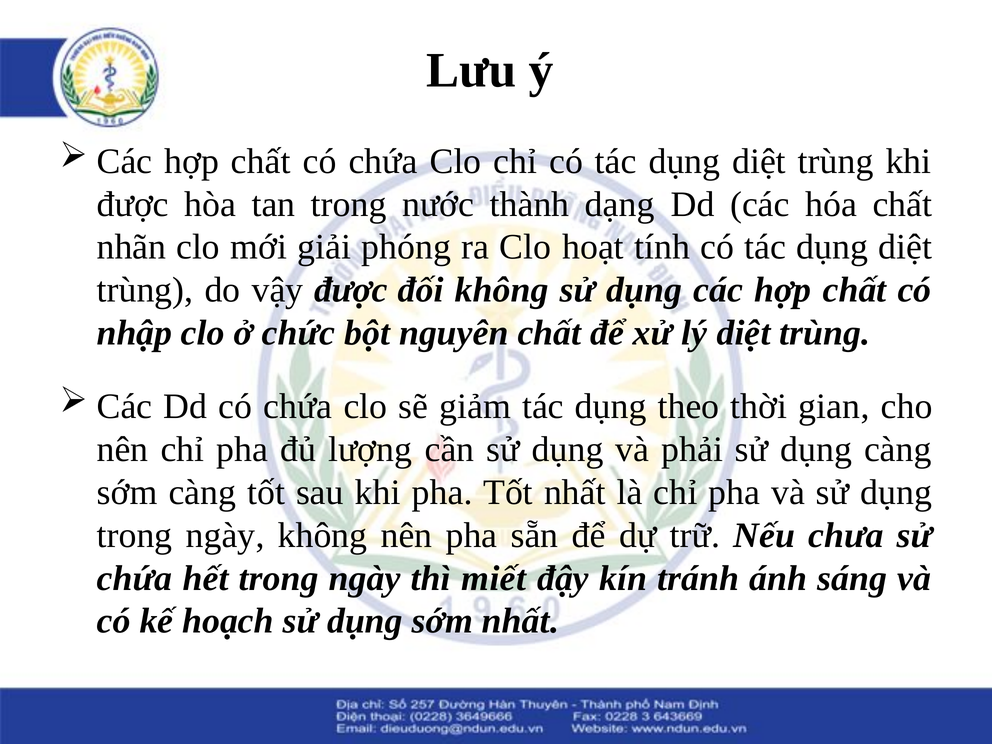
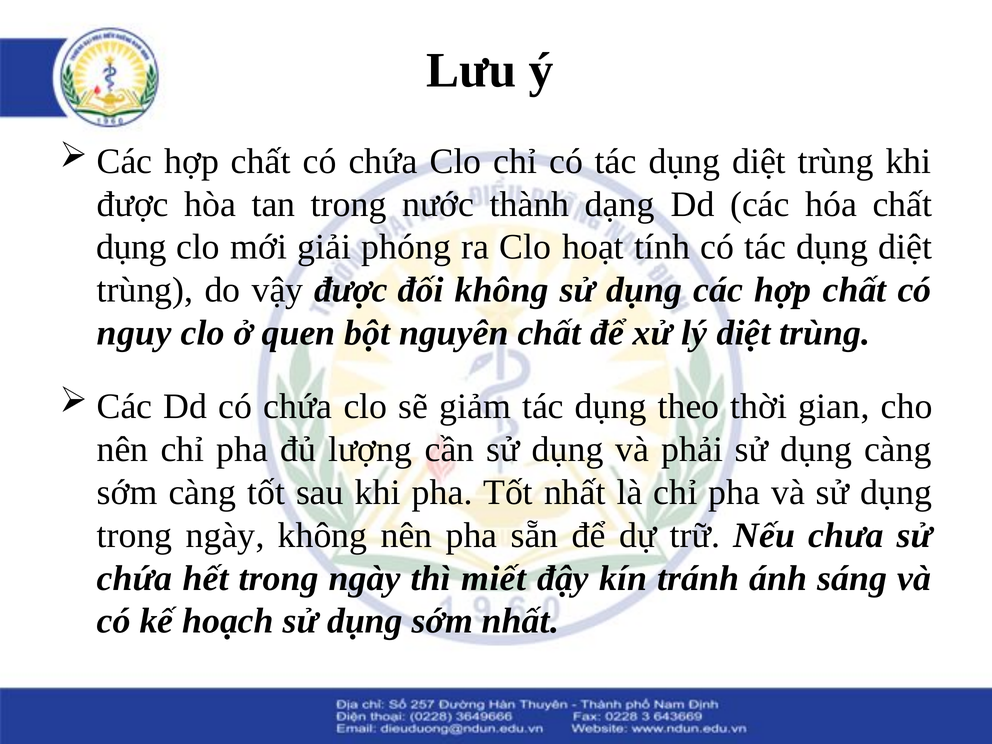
nhãn at (131, 247): nhãn -> dụng
nhập: nhập -> nguy
chức: chức -> quen
